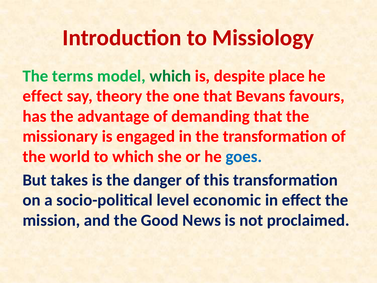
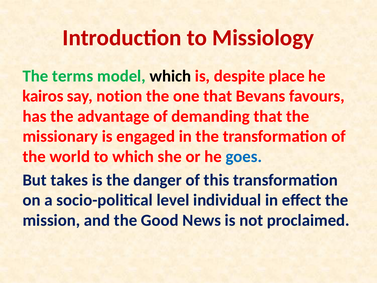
which at (170, 76) colour: green -> black
effect at (43, 96): effect -> kairos
theory: theory -> notion
economic: economic -> individual
